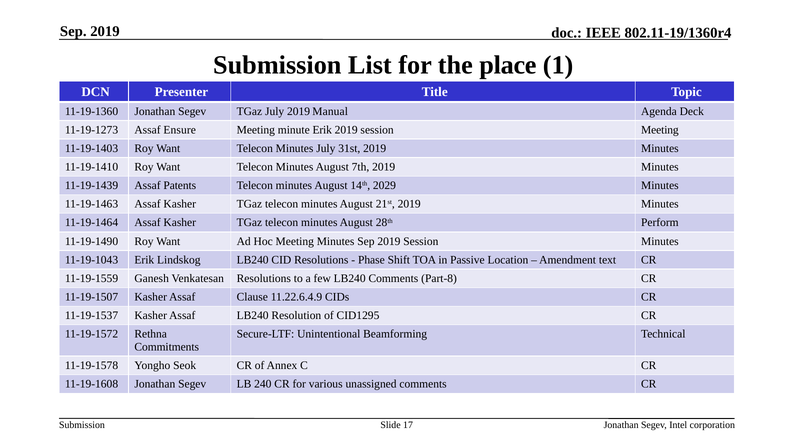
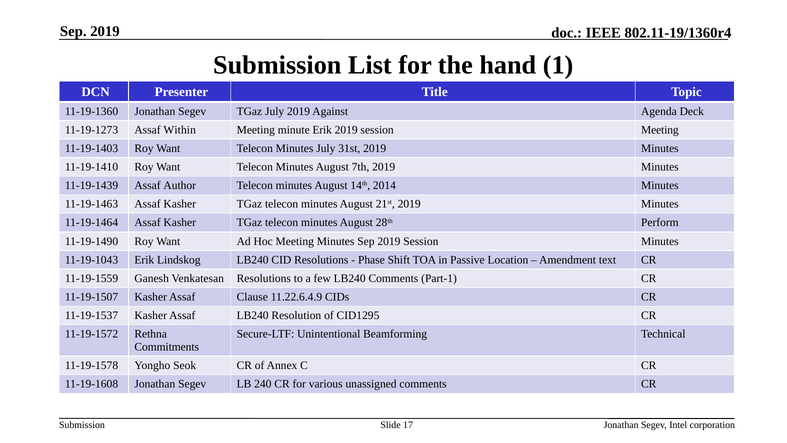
place: place -> hand
Manual: Manual -> Against
Ensure: Ensure -> Within
Patents: Patents -> Author
2029: 2029 -> 2014
Part-8: Part-8 -> Part-1
